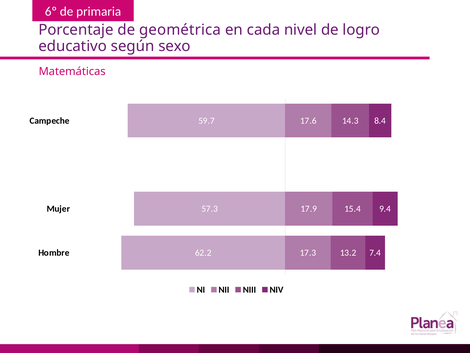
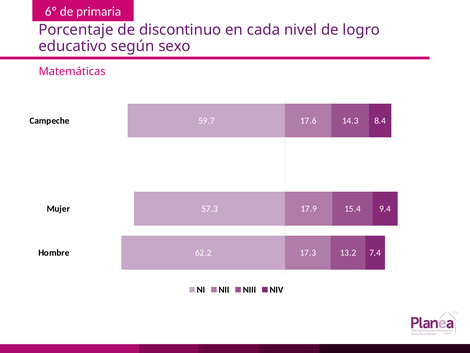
geométrica: geométrica -> discontinuo
